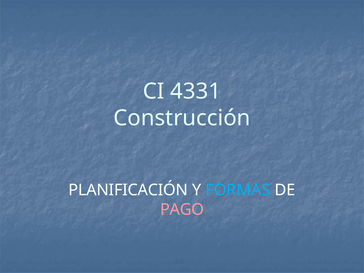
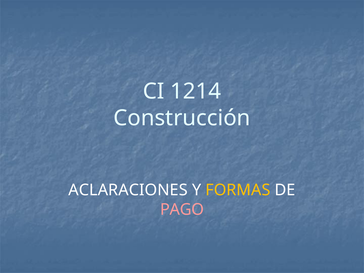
4331: 4331 -> 1214
PLANIFICACIÓN: PLANIFICACIÓN -> ACLARACIONES
FORMAS colour: light blue -> yellow
